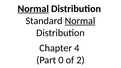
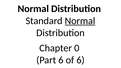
Normal at (33, 9) underline: present -> none
4: 4 -> 0
Part 0: 0 -> 6
of 2: 2 -> 6
